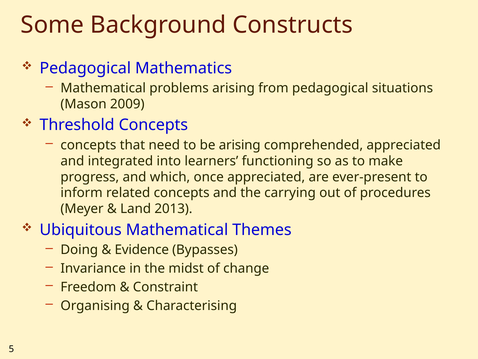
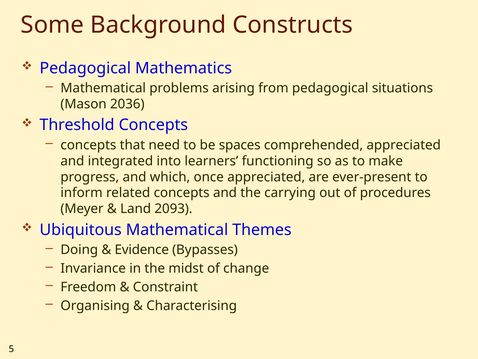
2009: 2009 -> 2036
be arising: arising -> spaces
2013: 2013 -> 2093
